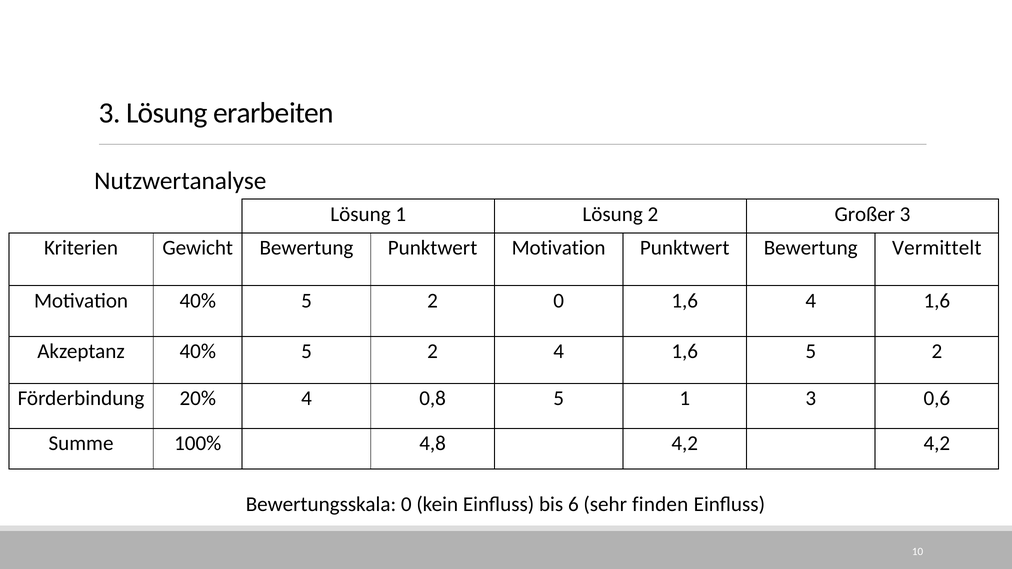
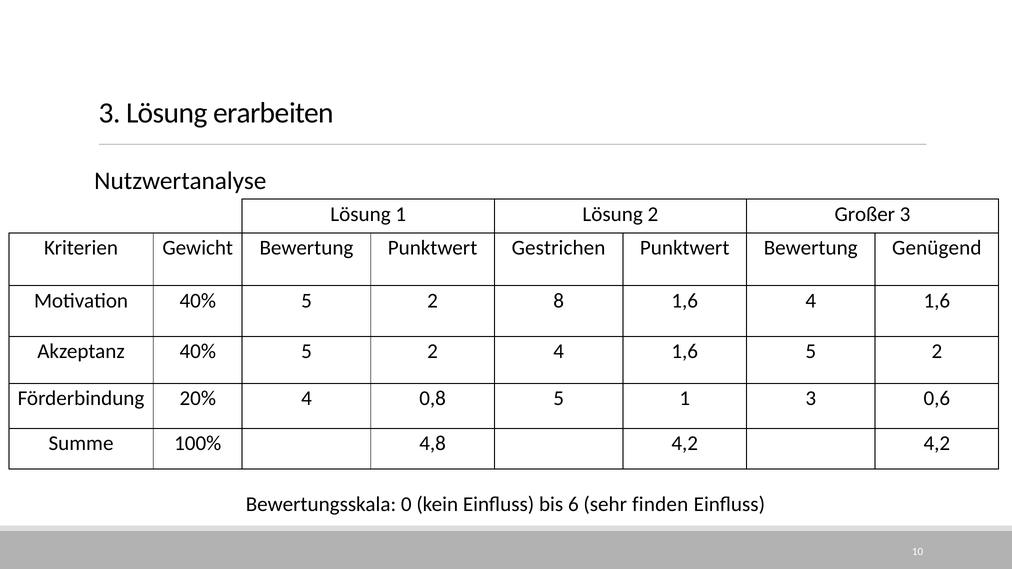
Punktwert Motivation: Motivation -> Gestrichen
Vermittelt: Vermittelt -> Genügend
2 0: 0 -> 8
